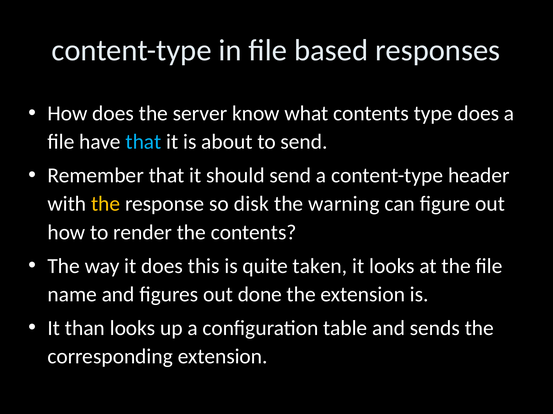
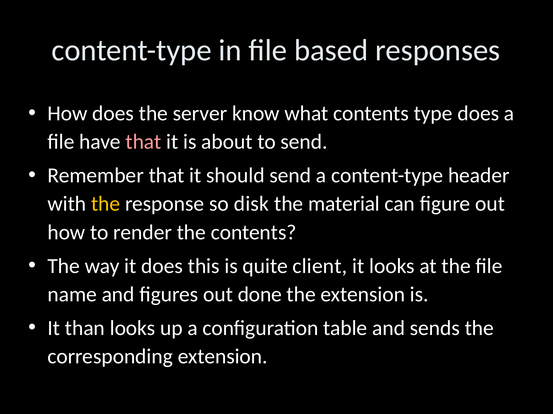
that at (143, 142) colour: light blue -> pink
warning: warning -> material
taken: taken -> client
